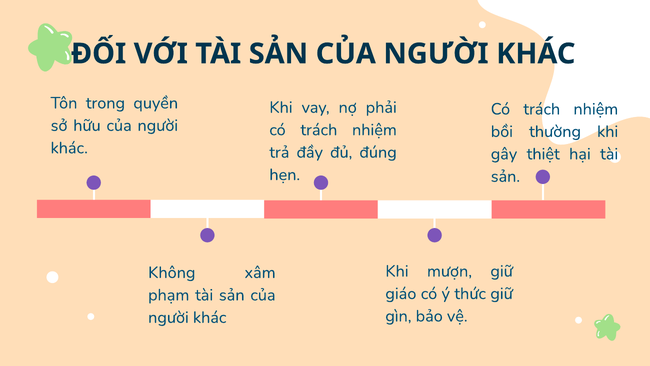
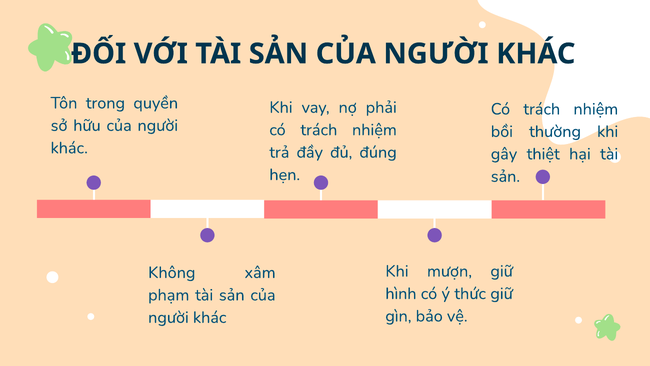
giáo: giáo -> hình
